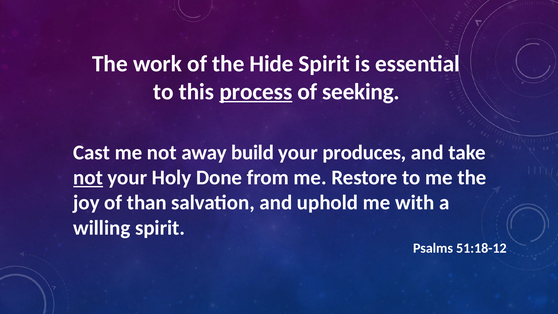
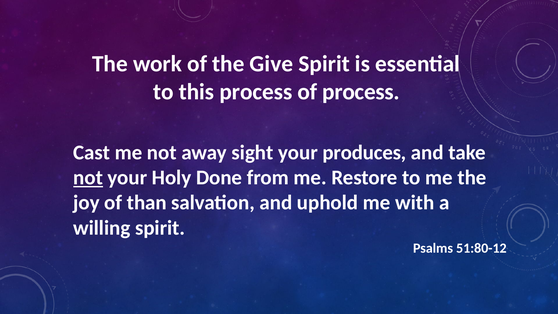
Hide: Hide -> Give
process at (256, 92) underline: present -> none
of seeking: seeking -> process
build: build -> sight
51:18-12: 51:18-12 -> 51:80-12
